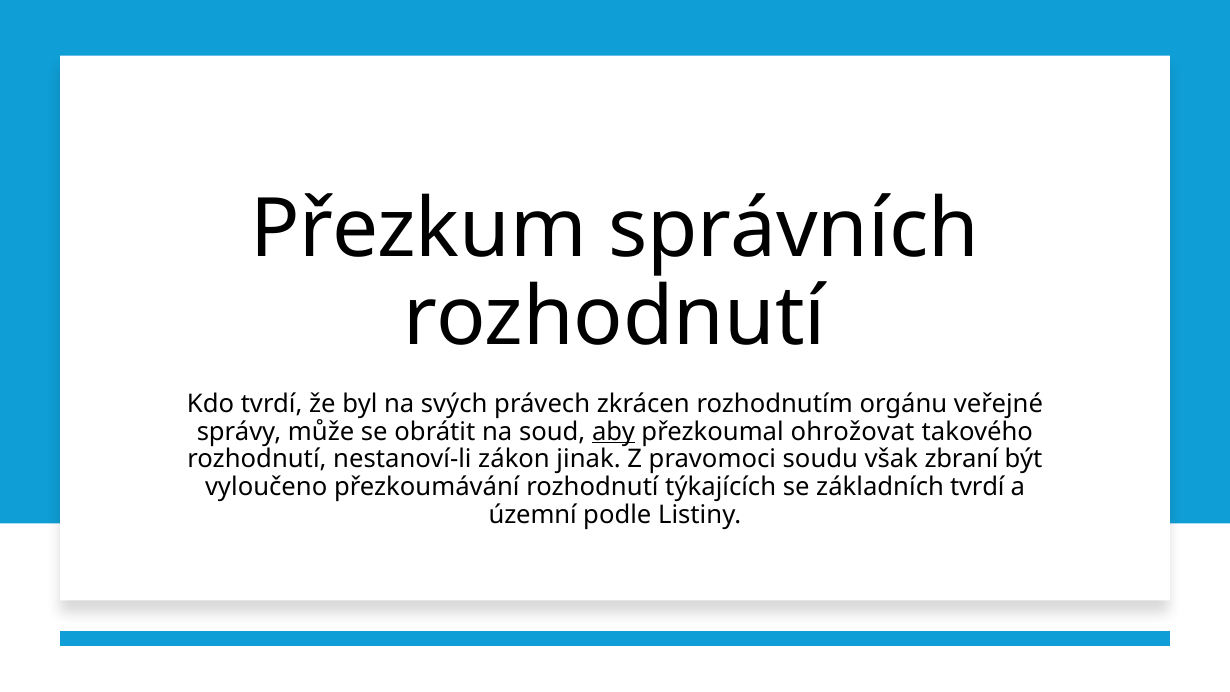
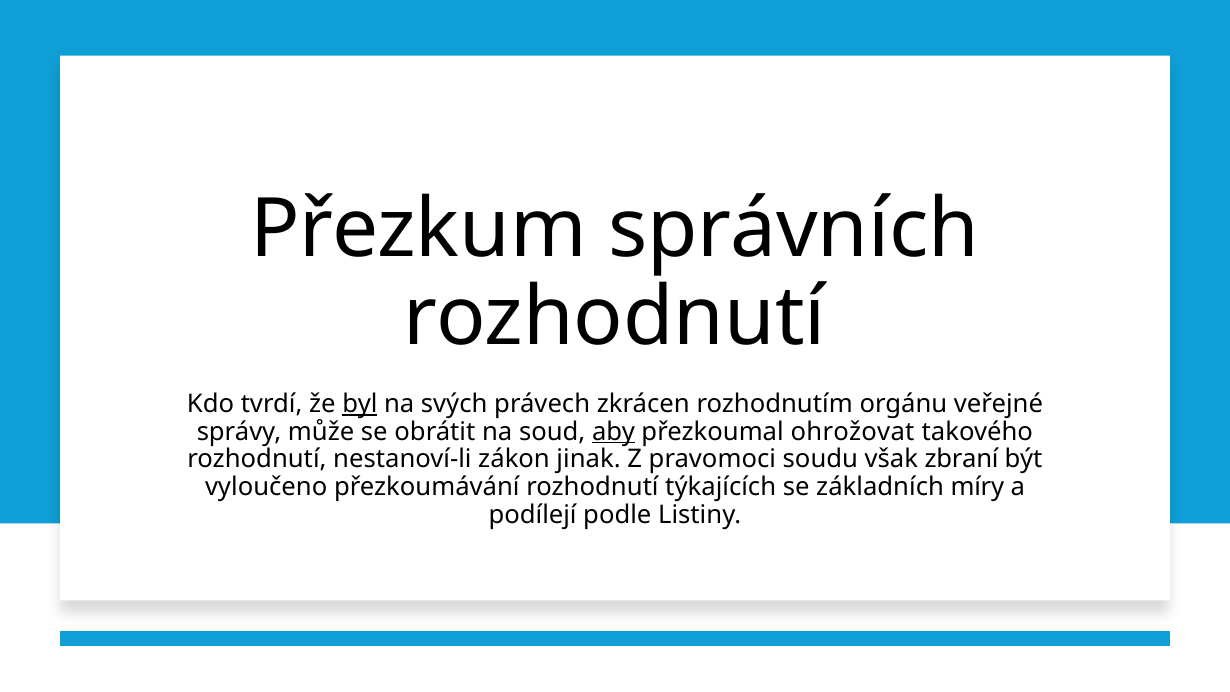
byl underline: none -> present
základních tvrdí: tvrdí -> míry
územní: územní -> podílejí
